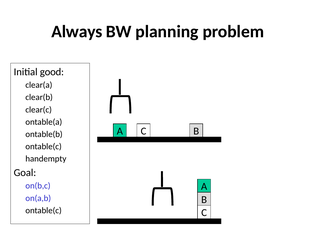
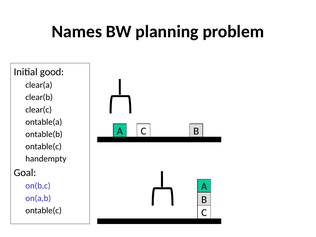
Always: Always -> Names
